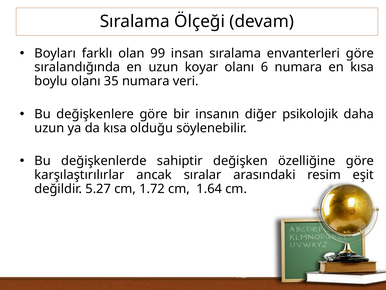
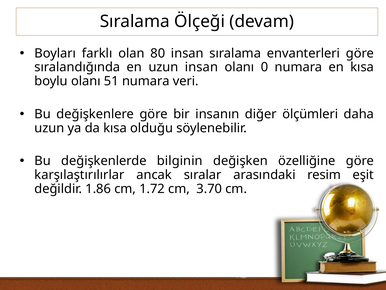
99: 99 -> 80
uzun koyar: koyar -> insan
6: 6 -> 0
35: 35 -> 51
psikolojik: psikolojik -> ölçümleri
sahiptir: sahiptir -> bilginin
5.27: 5.27 -> 1.86
1.64: 1.64 -> 3.70
